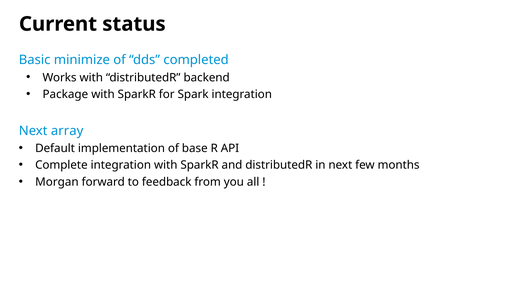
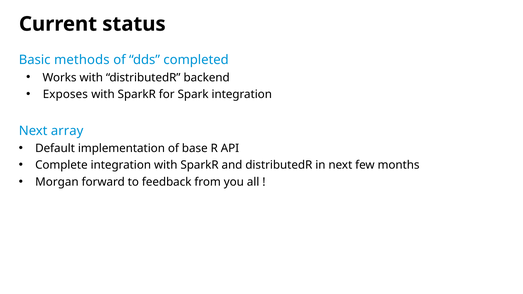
minimize: minimize -> methods
Package: Package -> Exposes
